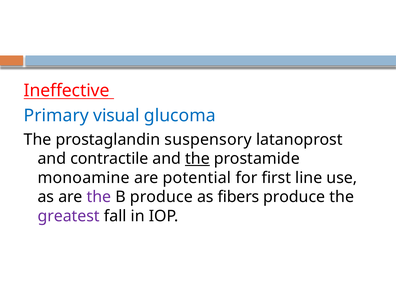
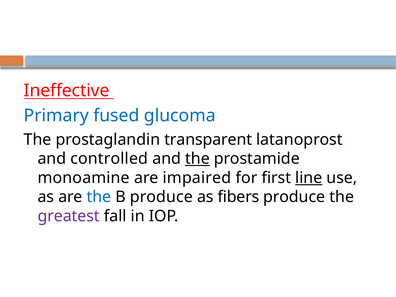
visual: visual -> fused
suspensory: suspensory -> transparent
contractile: contractile -> controlled
potential: potential -> impaired
line underline: none -> present
the at (99, 197) colour: purple -> blue
